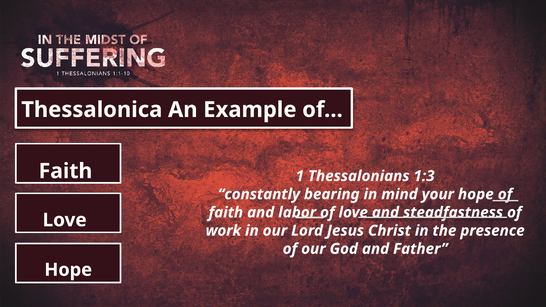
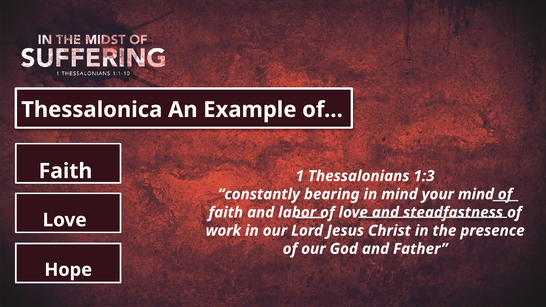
your hope: hope -> mind
